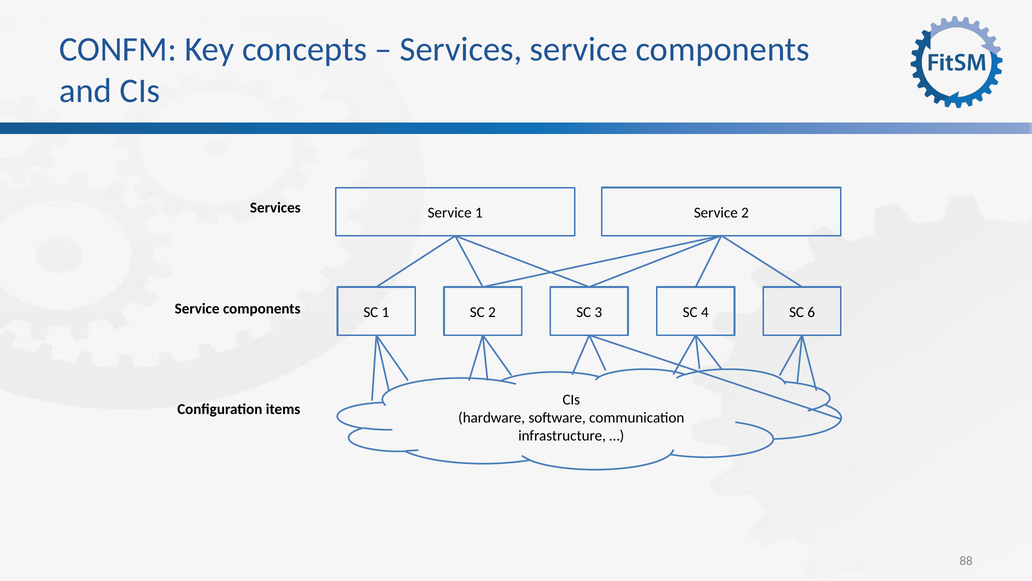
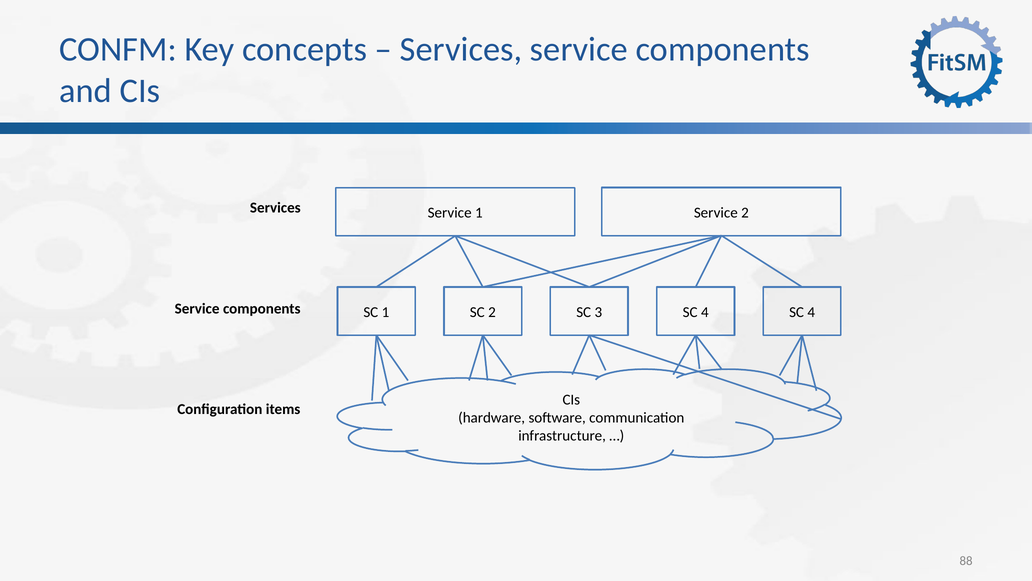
4 SC 6: 6 -> 4
